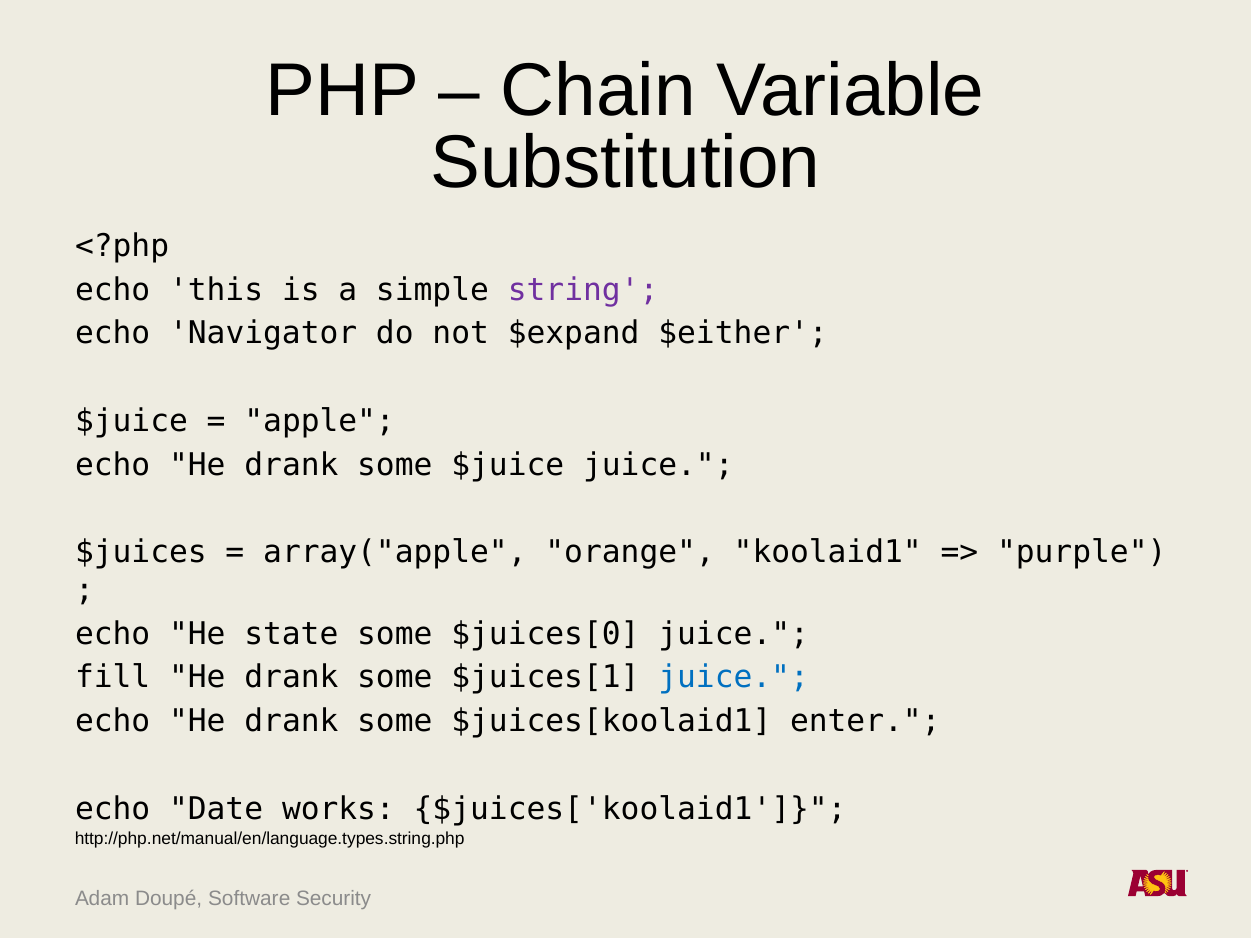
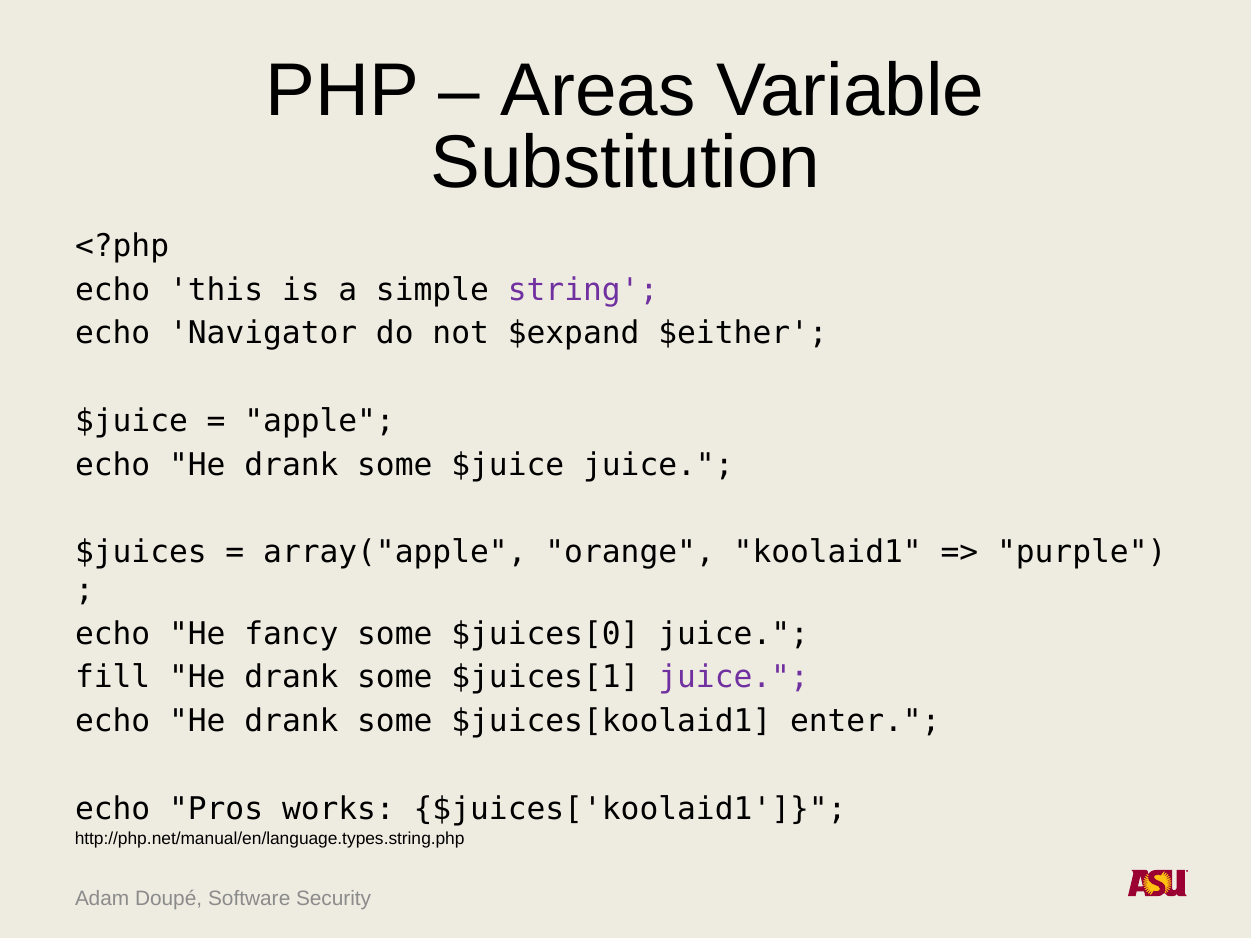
Chain: Chain -> Areas
state: state -> fancy
juice at (734, 678) colour: blue -> purple
Date: Date -> Pros
